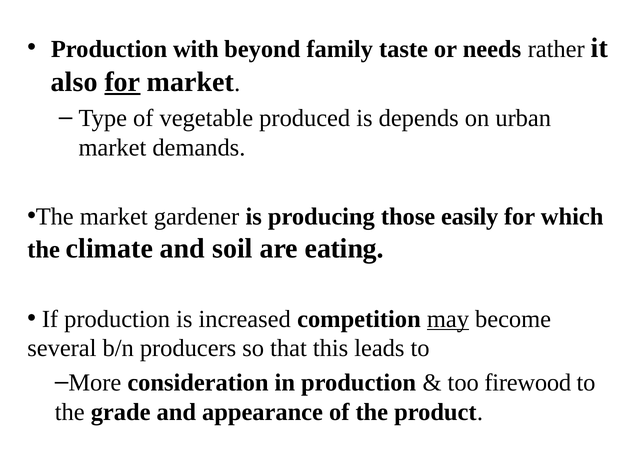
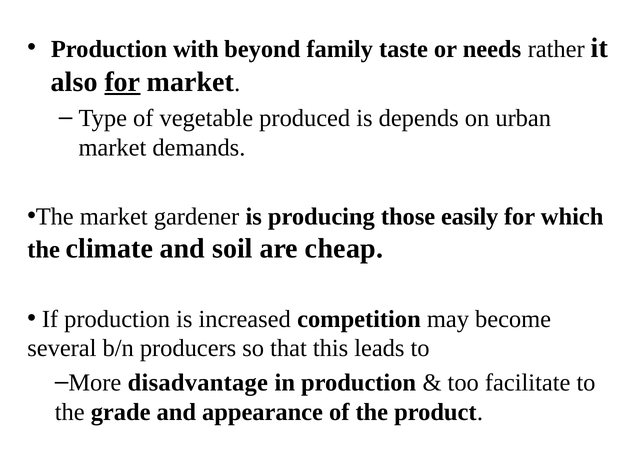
eating: eating -> cheap
may underline: present -> none
consideration: consideration -> disadvantage
firewood: firewood -> facilitate
